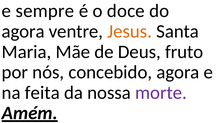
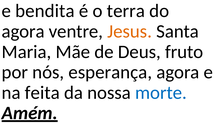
sempre: sempre -> bendita
doce: doce -> terra
concebido: concebido -> esperança
morte colour: purple -> blue
